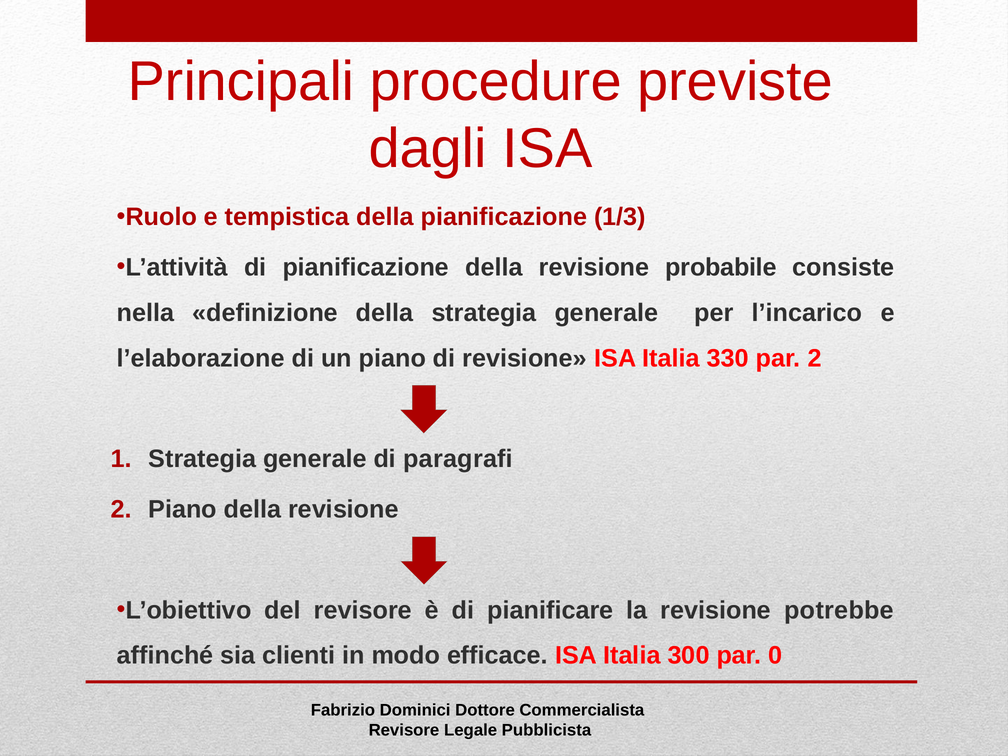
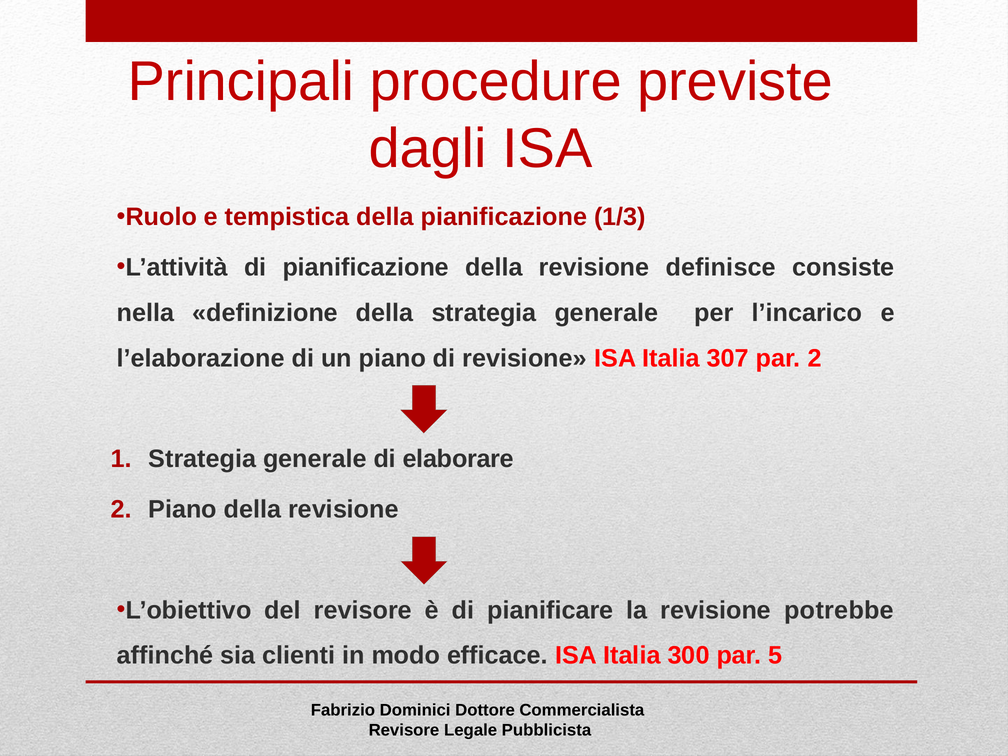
probabile: probabile -> definisce
330: 330 -> 307
paragrafi: paragrafi -> elaborare
0: 0 -> 5
